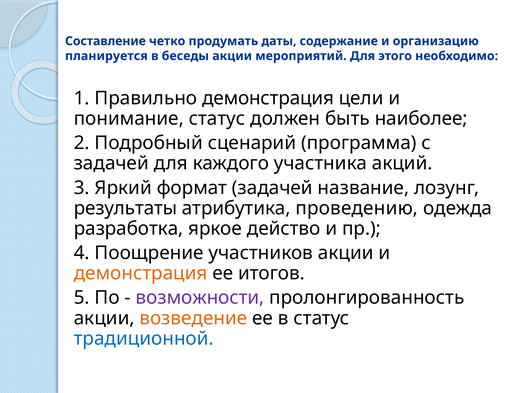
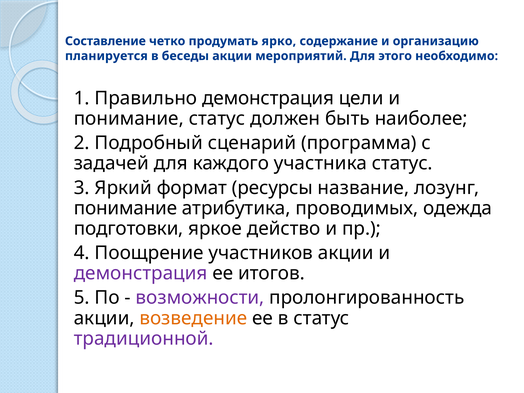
даты: даты -> ярко
участника акций: акций -> статус
формат задачей: задачей -> ресурсы
результаты at (125, 208): результаты -> понимание
проведению: проведению -> проводимых
разработка: разработка -> подготовки
демонстрация at (141, 273) colour: orange -> purple
традиционной colour: blue -> purple
